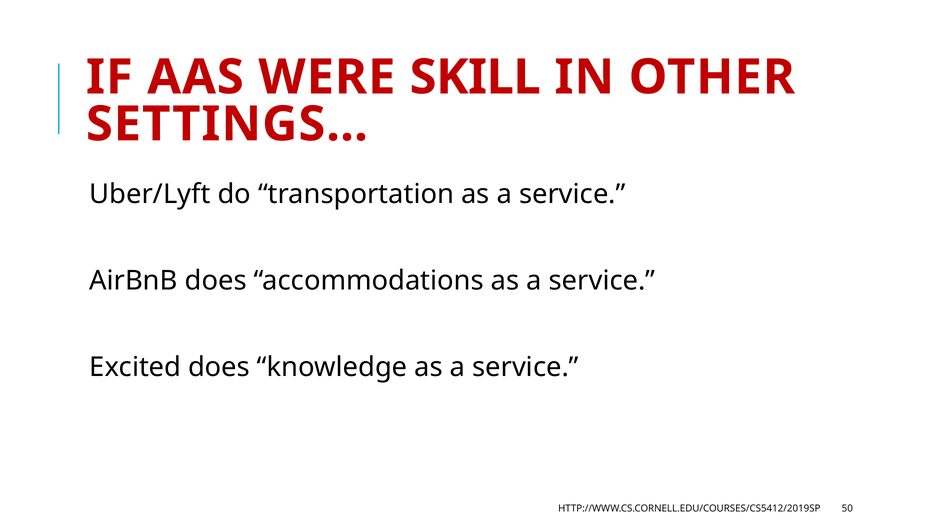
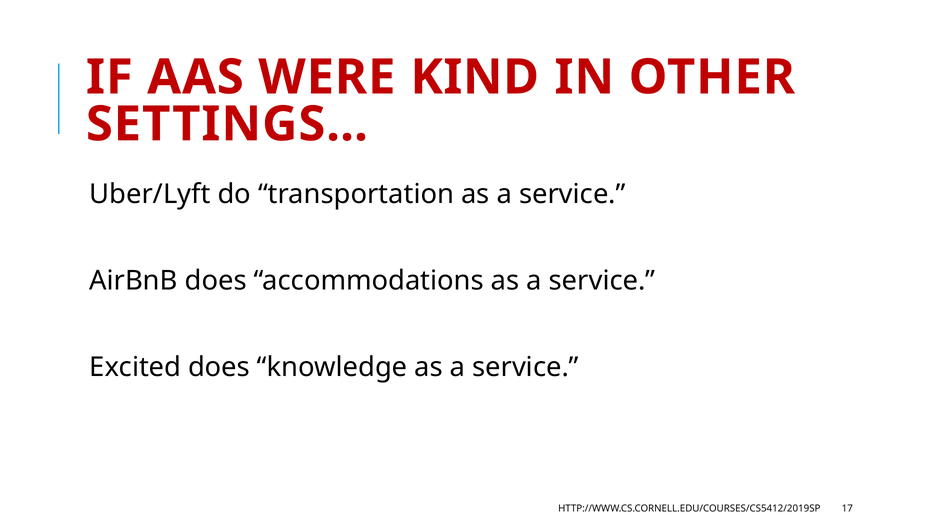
SKILL: SKILL -> KIND
50: 50 -> 17
